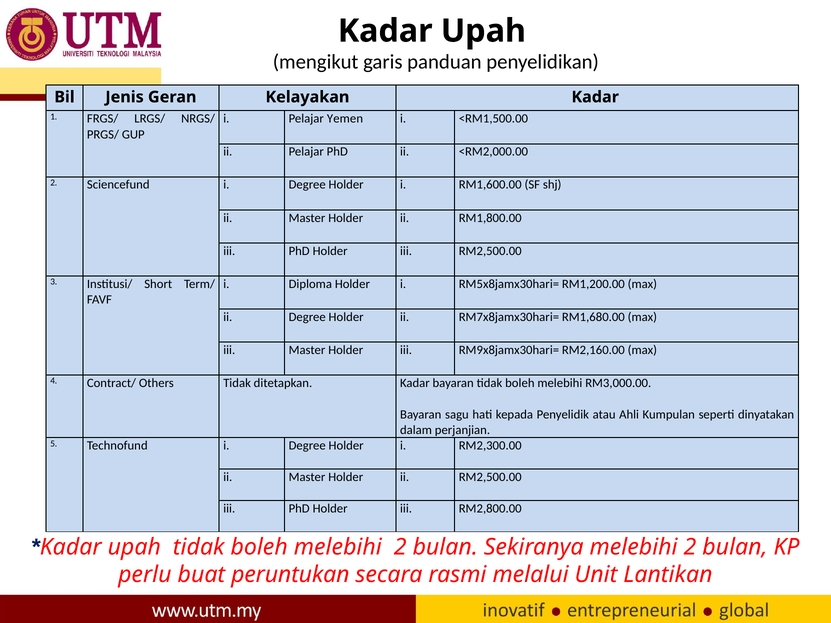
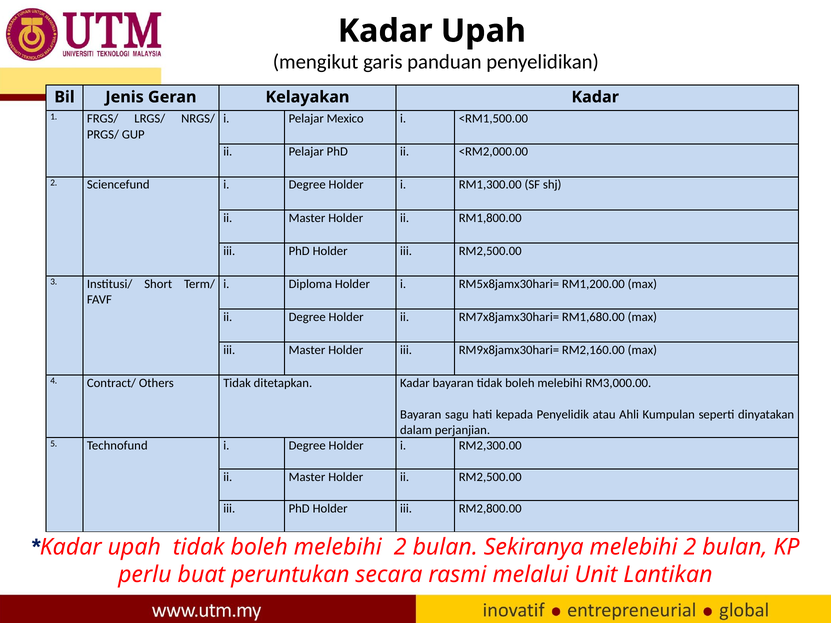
Yemen: Yemen -> Mexico
RM1,600.00: RM1,600.00 -> RM1,300.00
